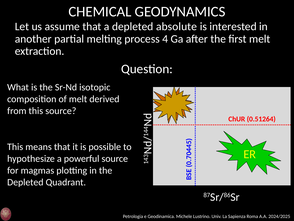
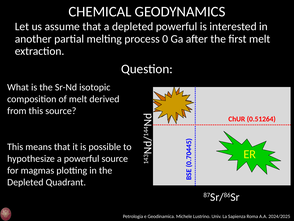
depleted absolute: absolute -> powerful
process 4: 4 -> 0
